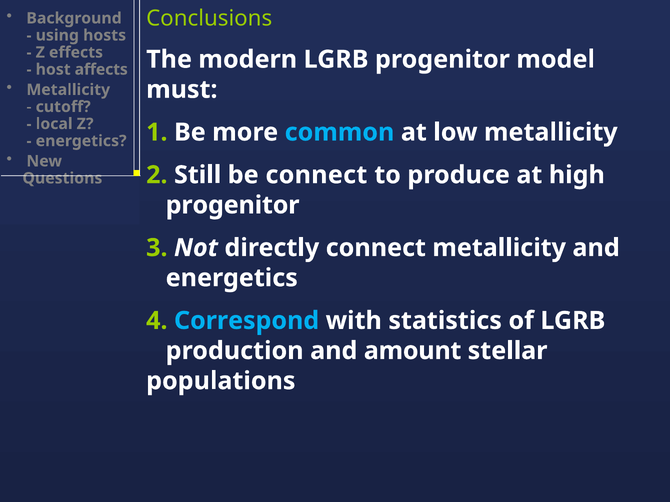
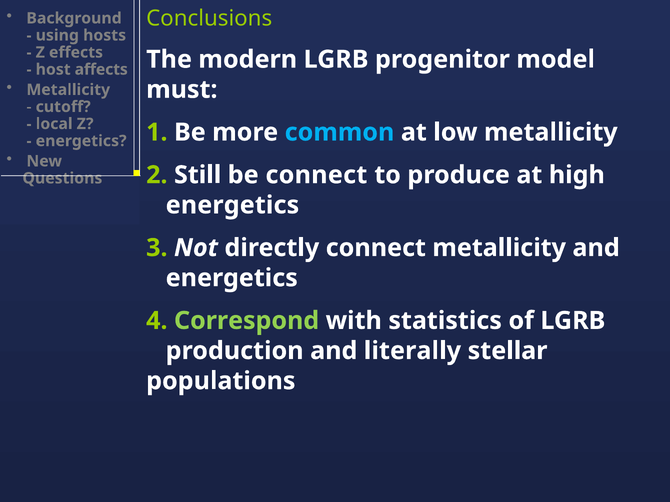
progenitor at (233, 205): progenitor -> energetics
Correspond colour: light blue -> light green
amount: amount -> literally
